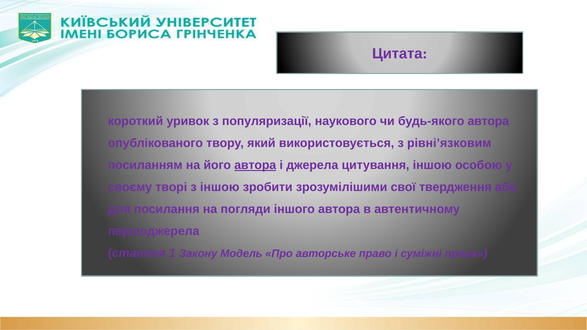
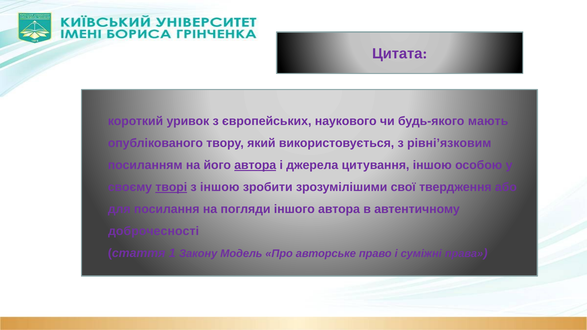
популяризації: популяризації -> європейських
будь-якого автора: автора -> мають
творі underline: none -> present
першоджерела: першоджерела -> доброчесності
